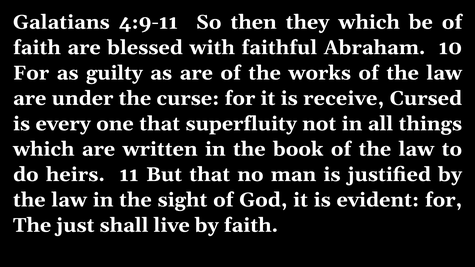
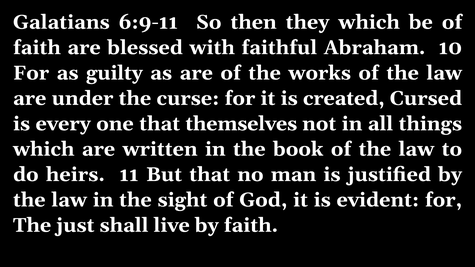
4:9-11: 4:9-11 -> 6:9-11
receive: receive -> created
superfluity: superfluity -> themselves
